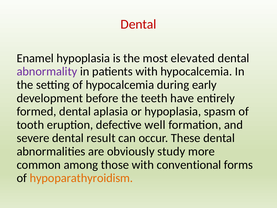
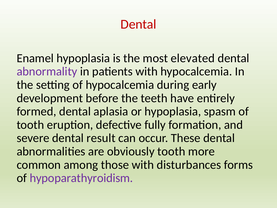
well: well -> fully
obviously study: study -> tooth
conventional: conventional -> disturbances
hypoparathyroidism colour: orange -> purple
